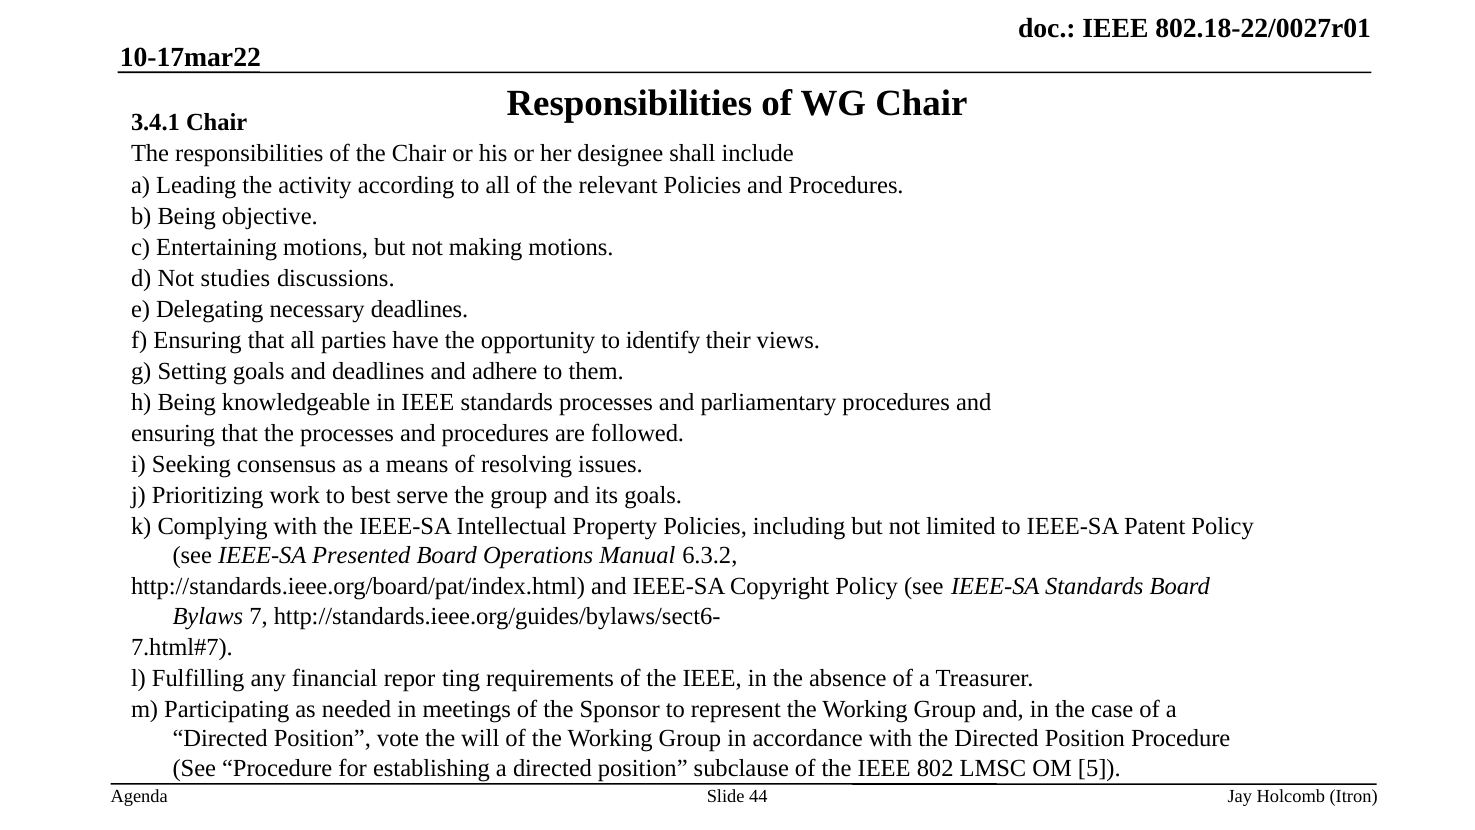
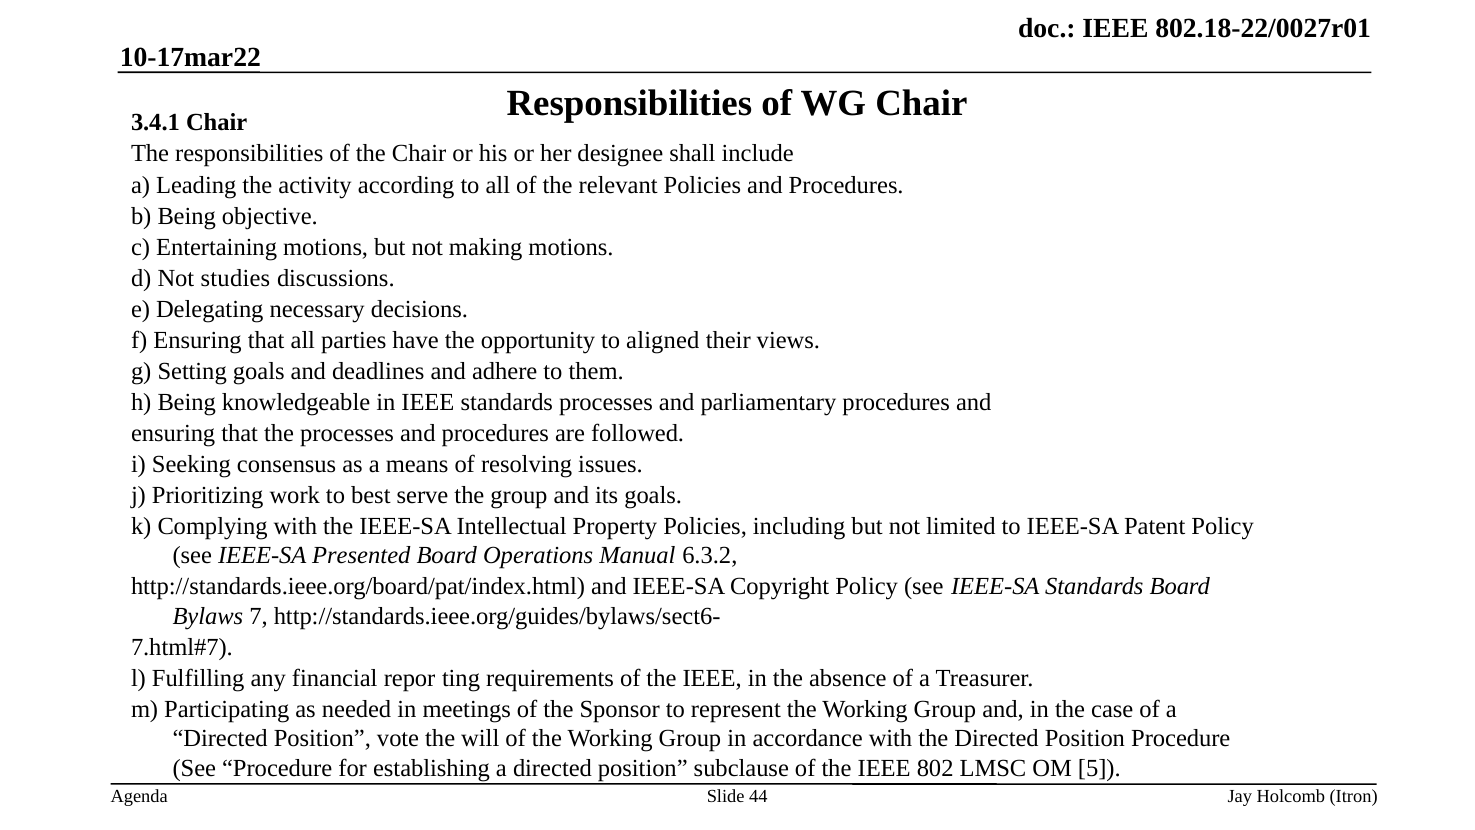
necessary deadlines: deadlines -> decisions
identify: identify -> aligned
